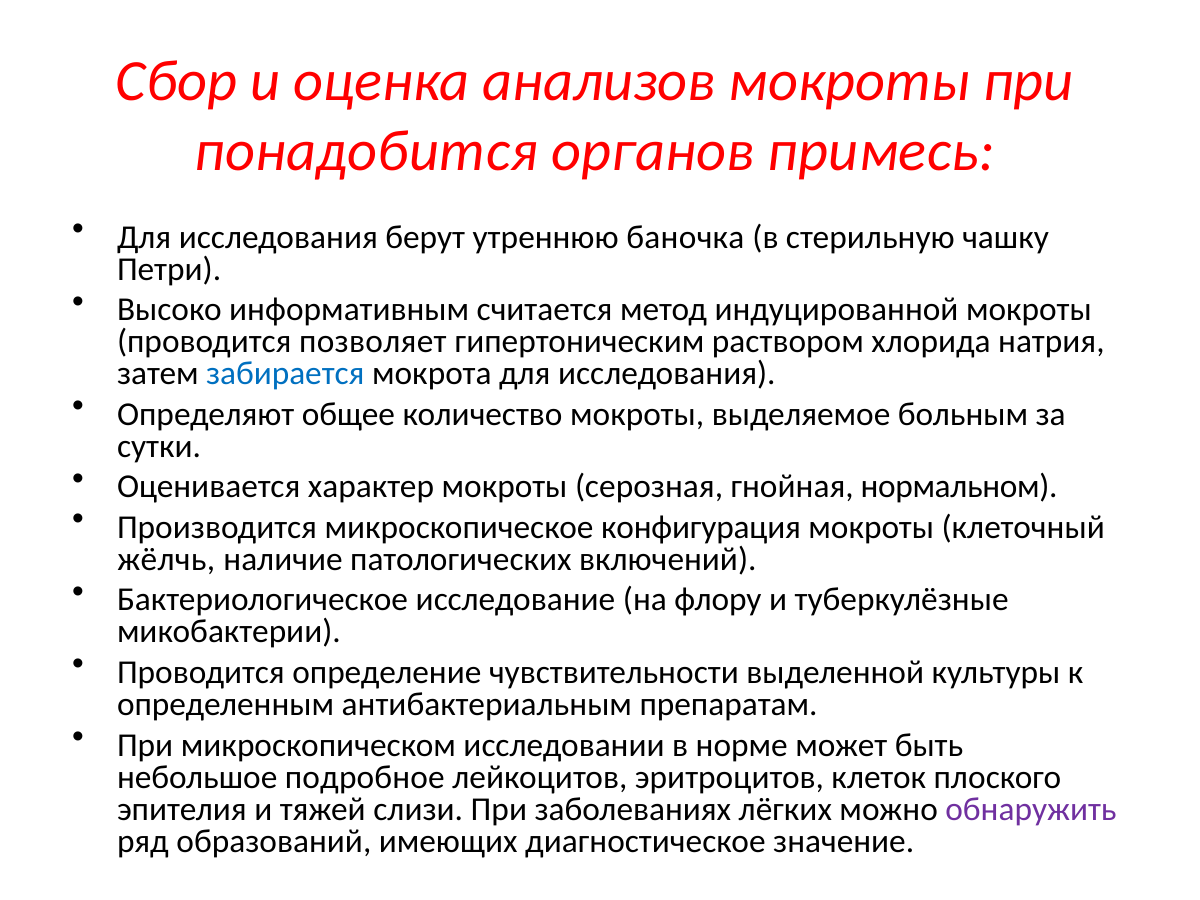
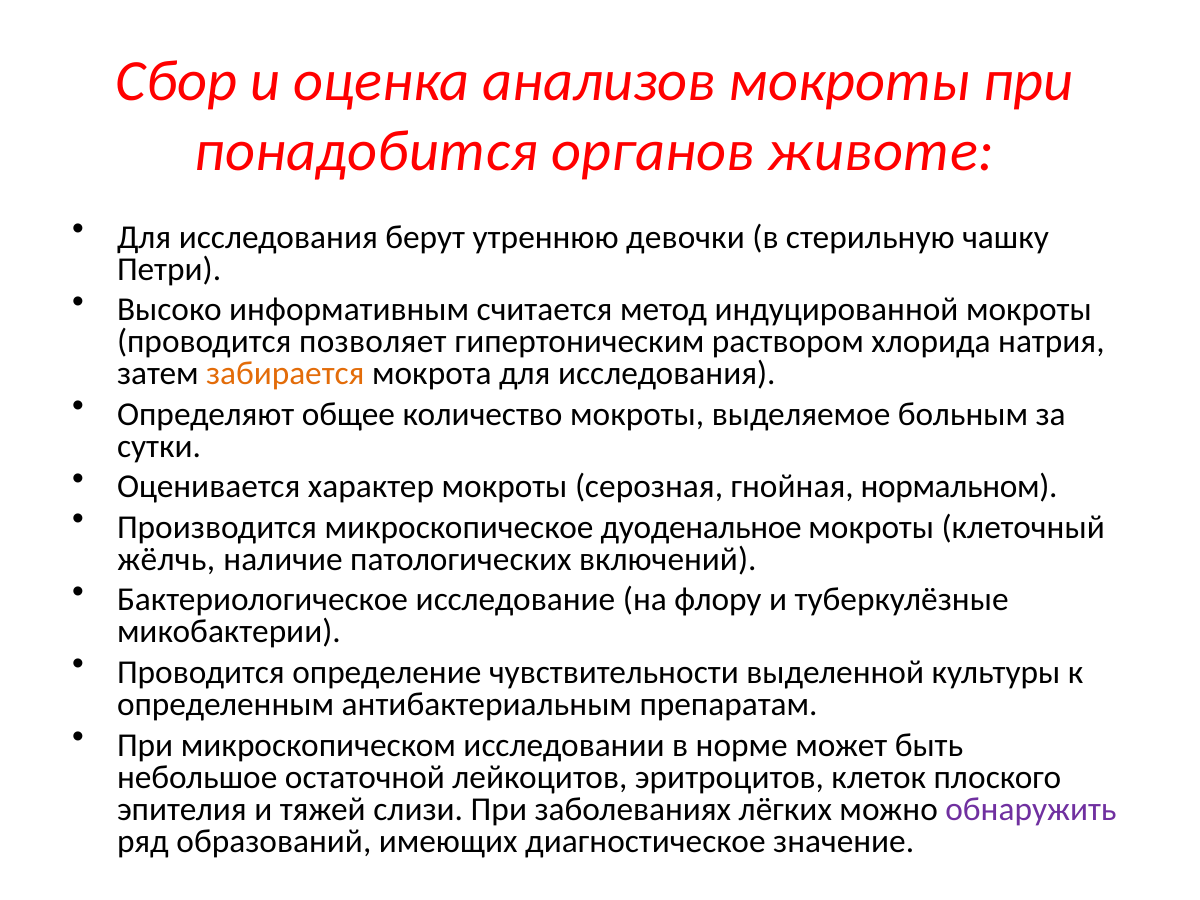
примесь: примесь -> животе
баночка: баночка -> девочки
забирается colour: blue -> orange
конфигурация: конфигурация -> дуоденальное
подробное: подробное -> остаточной
